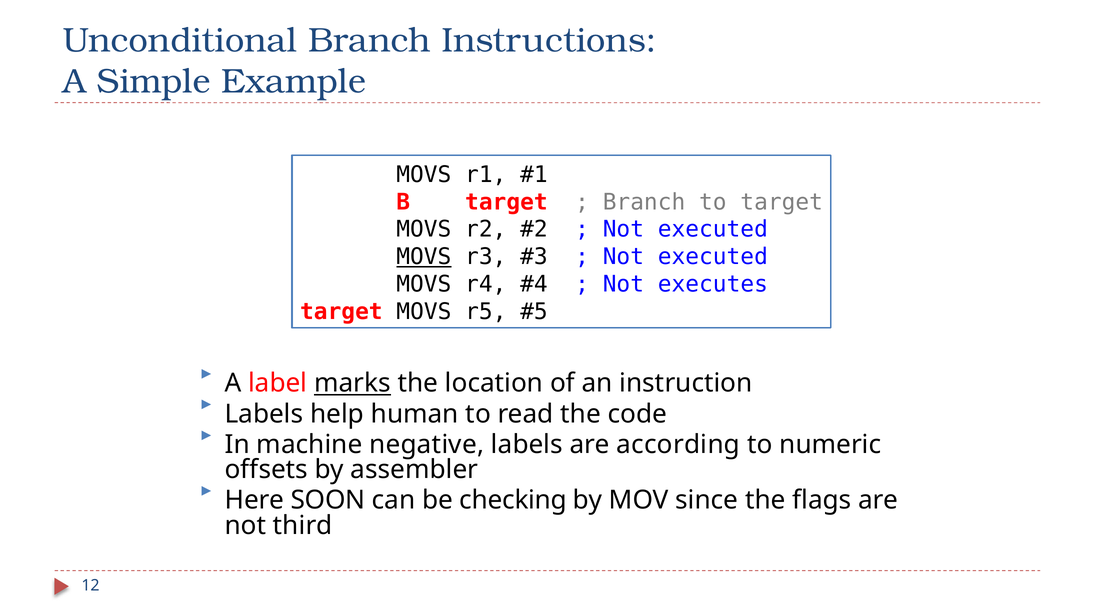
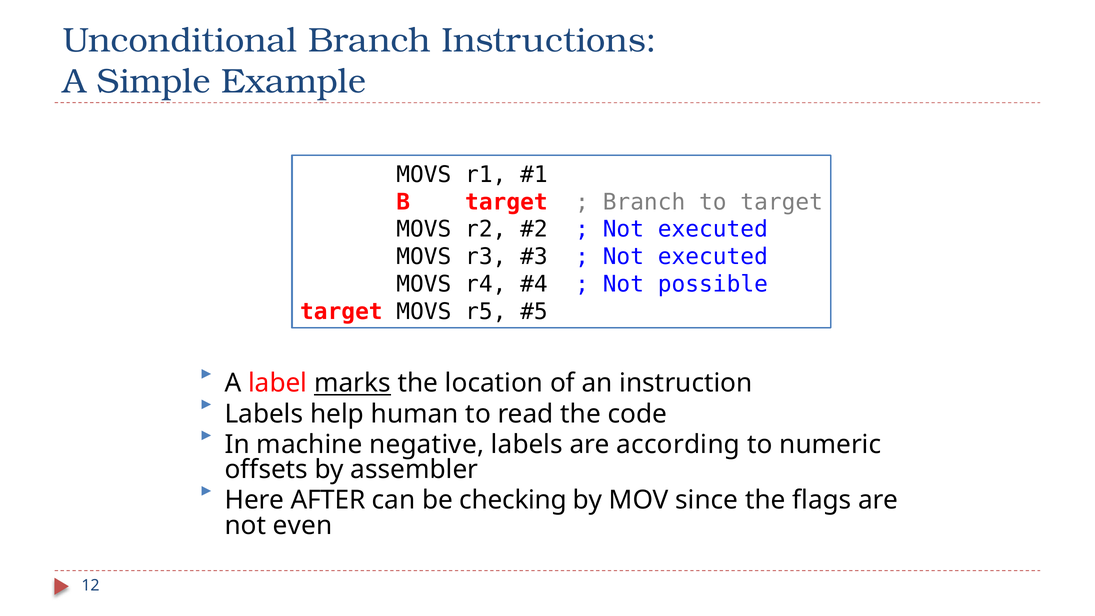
MOVS at (424, 257) underline: present -> none
executes: executes -> possible
SOON: SOON -> AFTER
third: third -> even
